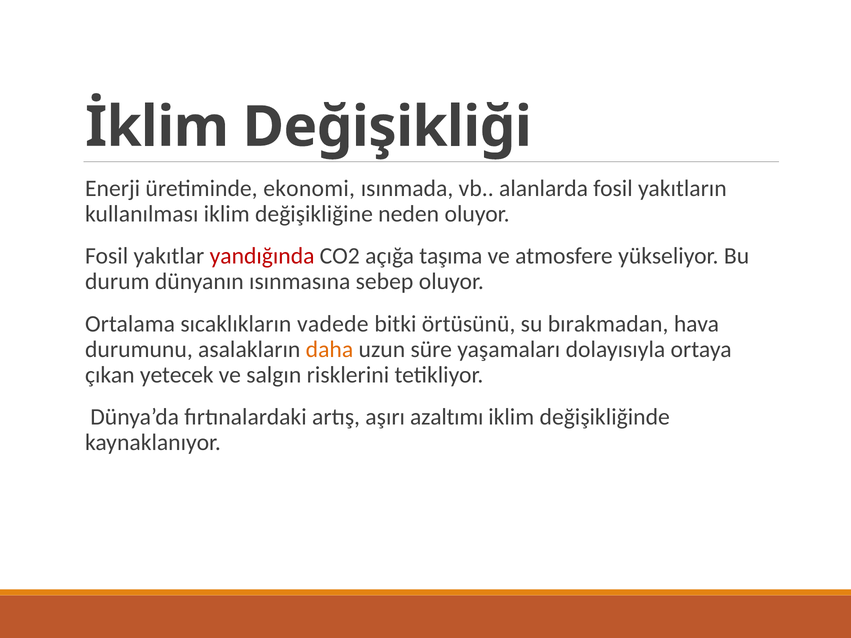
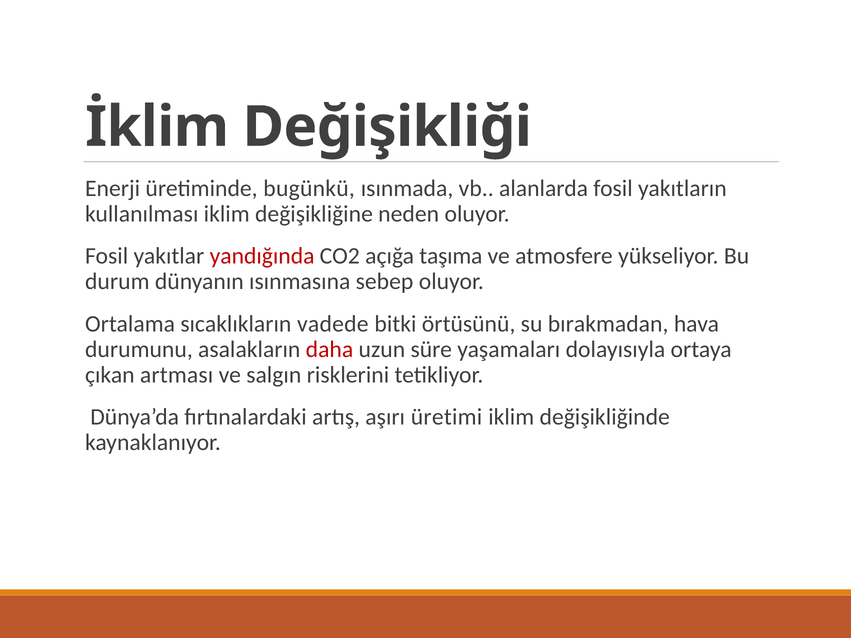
ekonomi: ekonomi -> bugünkü
daha colour: orange -> red
yetecek: yetecek -> artması
azaltımı: azaltımı -> üretimi
